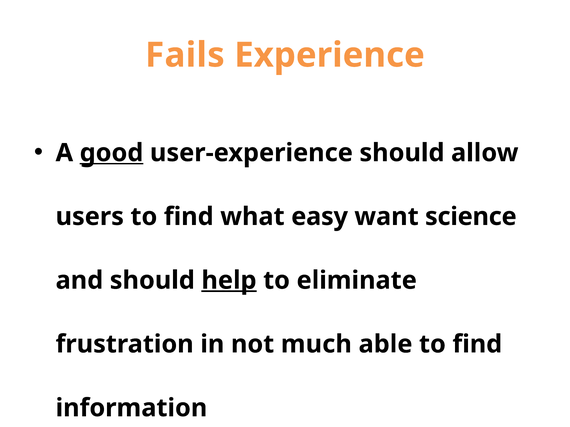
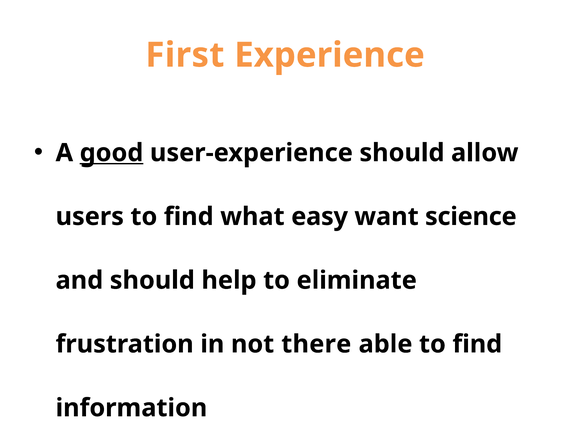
Fails: Fails -> First
help underline: present -> none
much: much -> there
